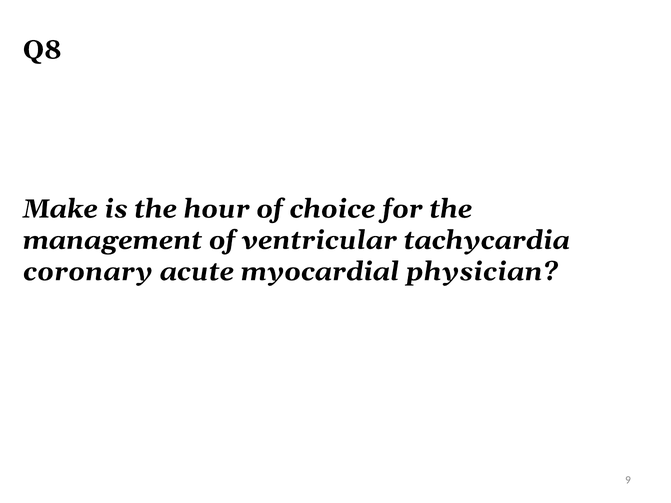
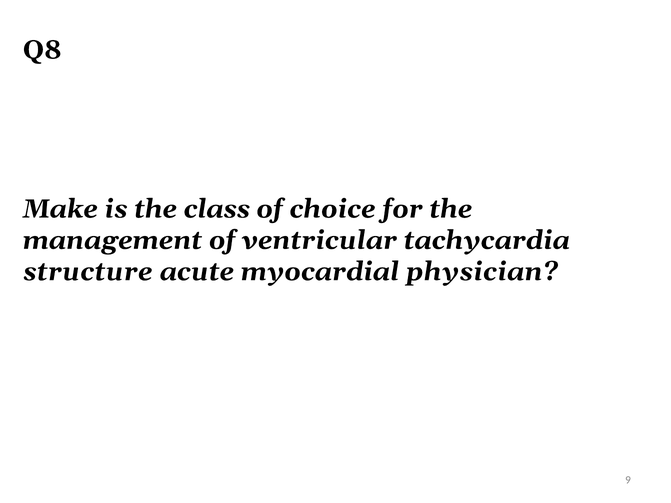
hour: hour -> class
coronary: coronary -> structure
